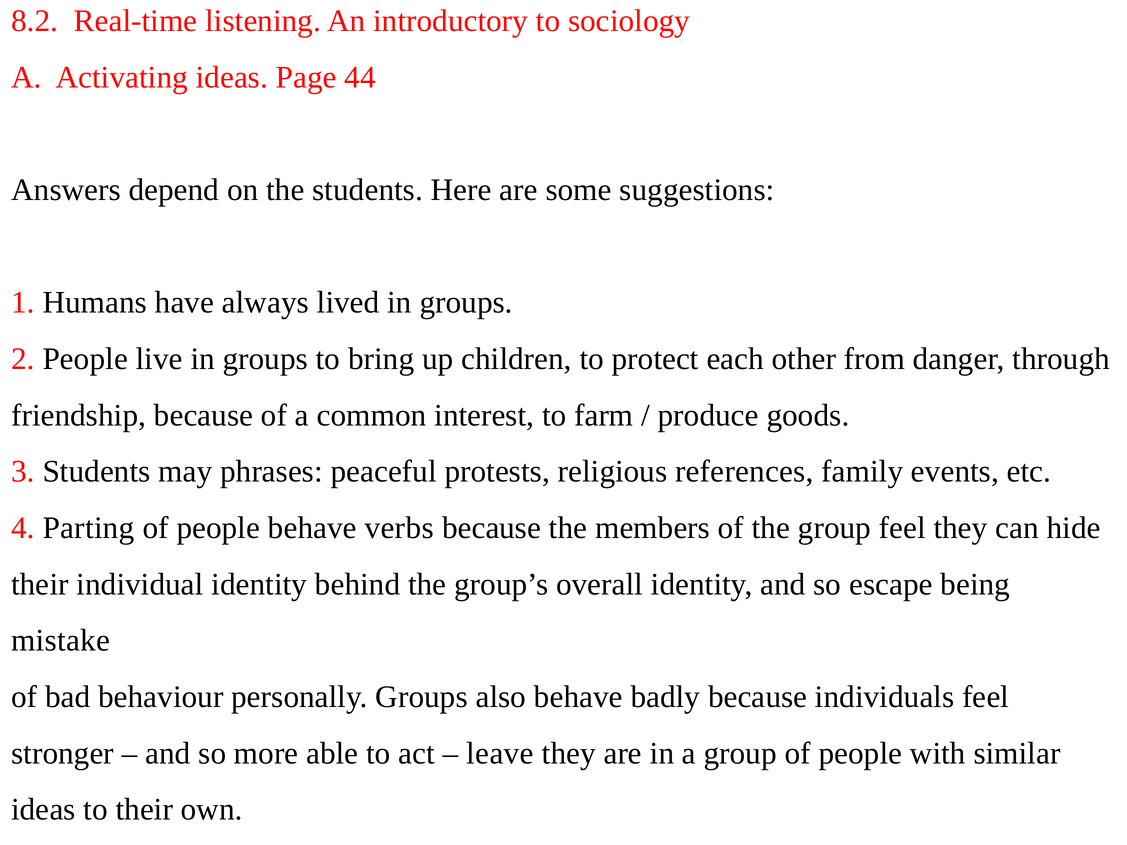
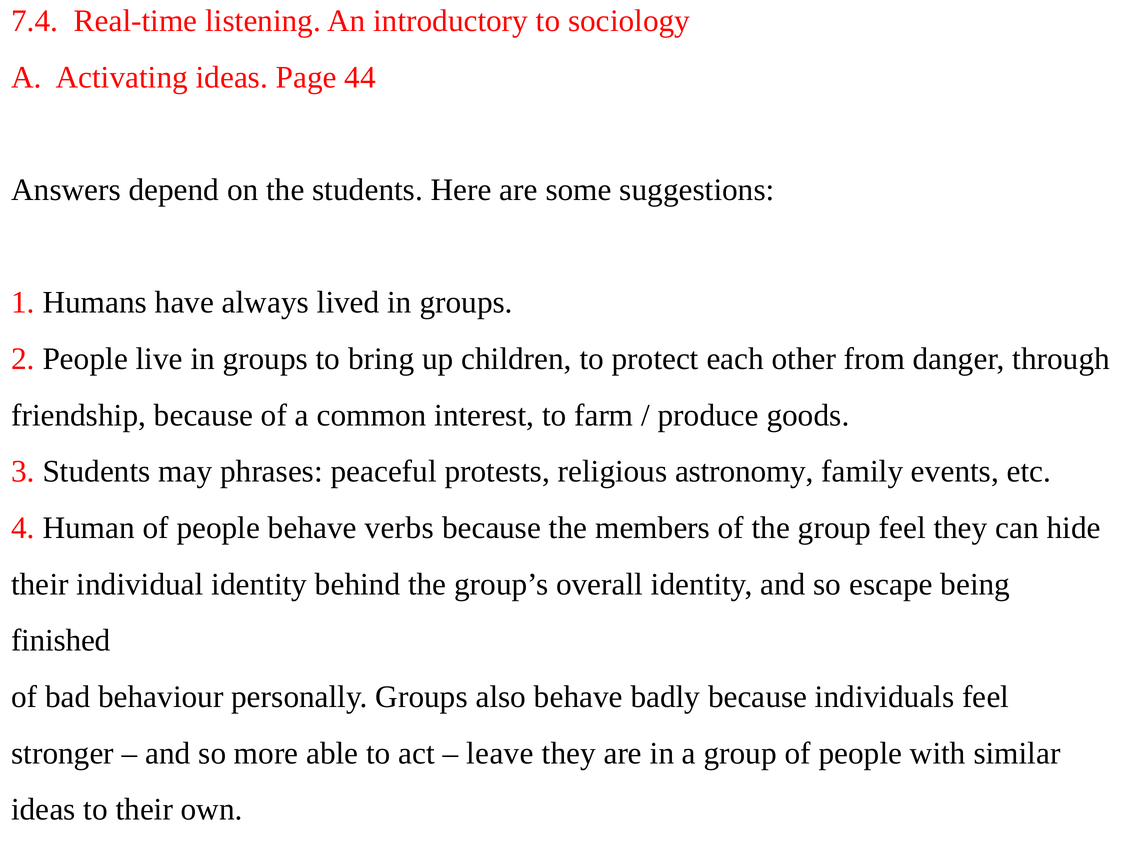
8.2: 8.2 -> 7.4
references: references -> astronomy
Parting: Parting -> Human
mistake: mistake -> finished
